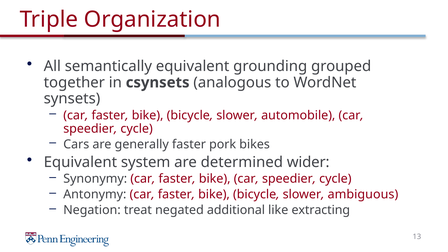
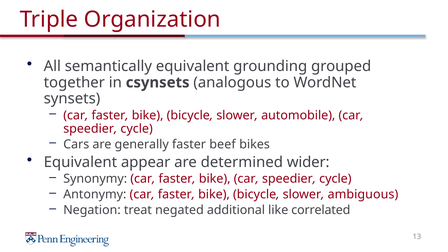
pork: pork -> beef
system: system -> appear
extracting: extracting -> correlated
